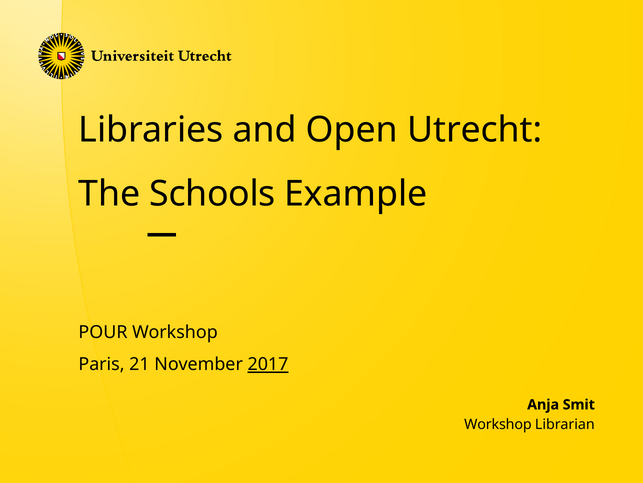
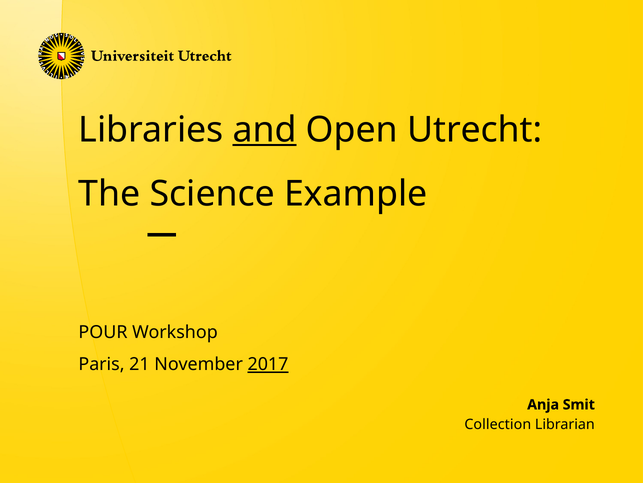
and underline: none -> present
Schools: Schools -> Science
Workshop at (498, 424): Workshop -> Collection
